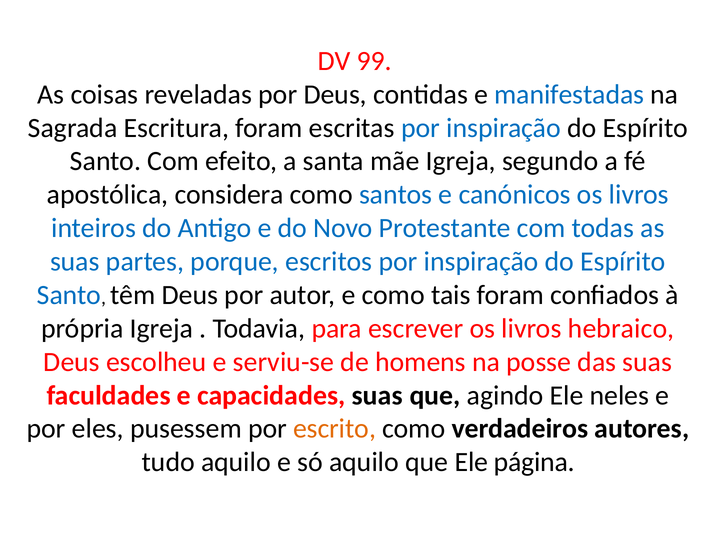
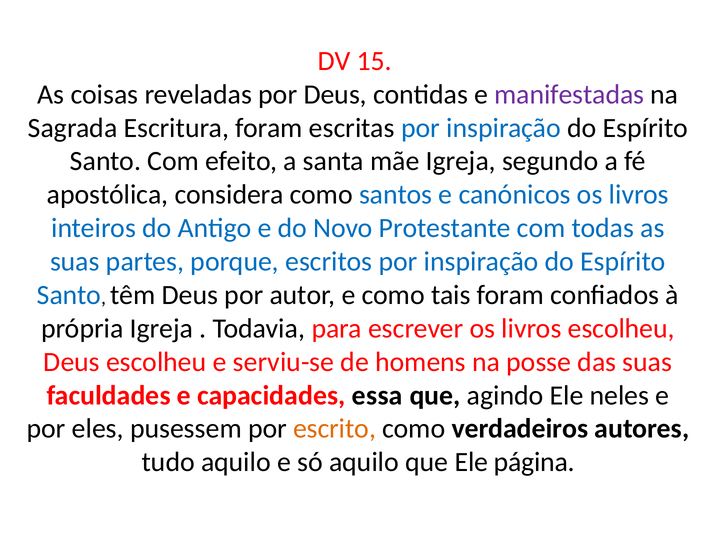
99: 99 -> 15
manifestadas colour: blue -> purple
livros hebraico: hebraico -> escolheu
capacidades suas: suas -> essa
